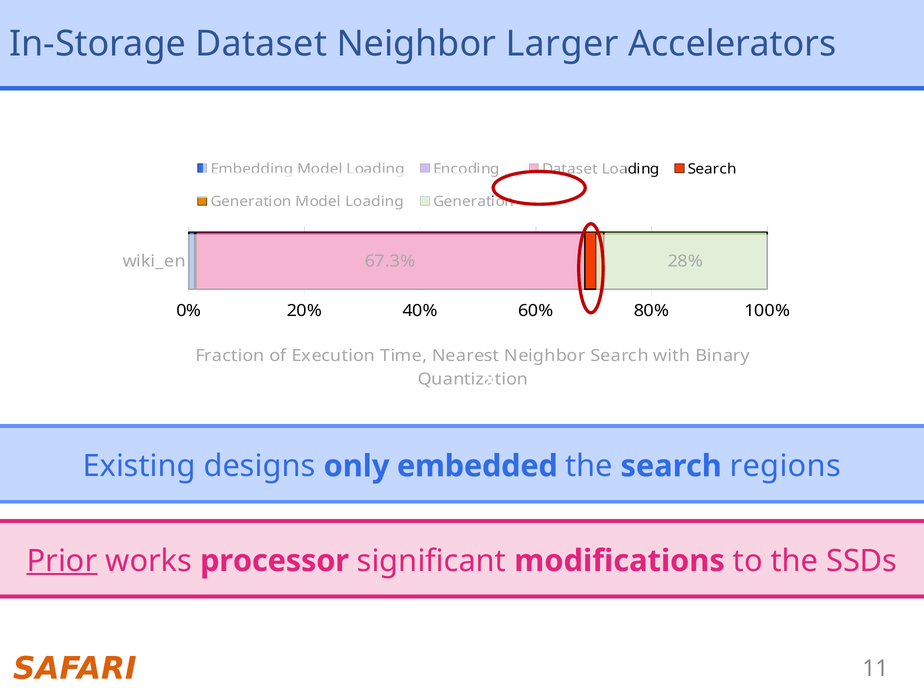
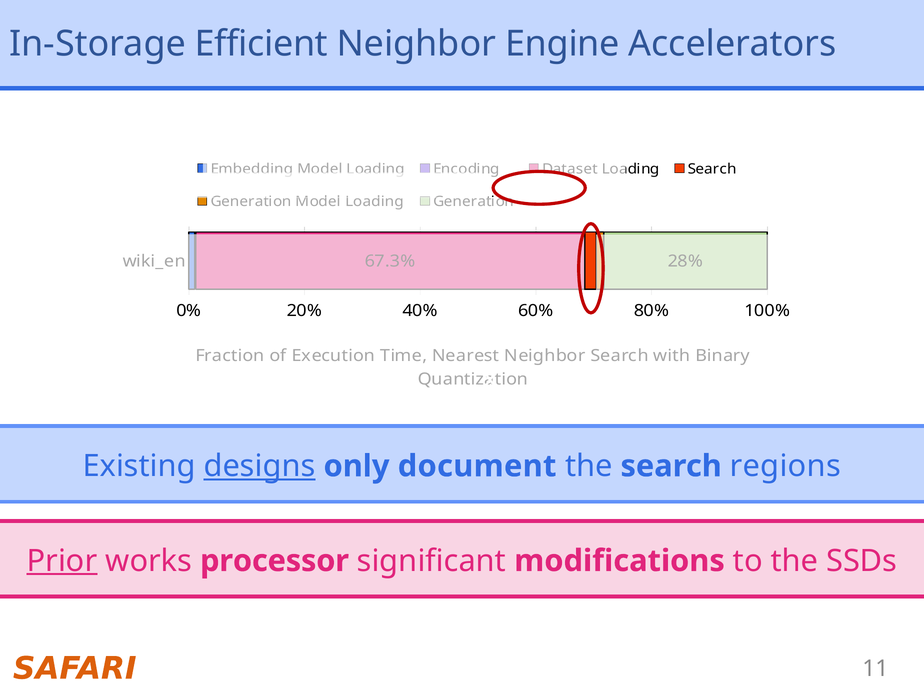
In-Storage Dataset: Dataset -> Efficient
Larger: Larger -> Engine
designs underline: none -> present
embedded: embedded -> document
